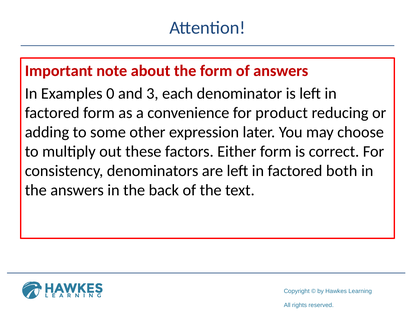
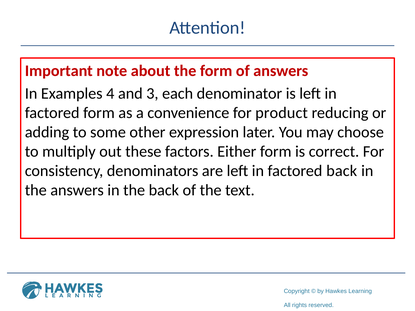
0: 0 -> 4
factored both: both -> back
